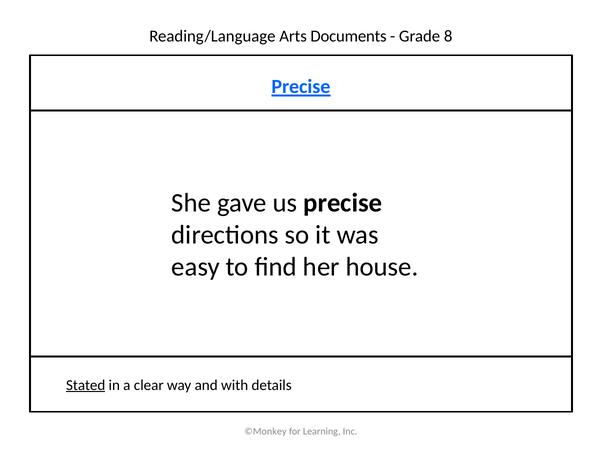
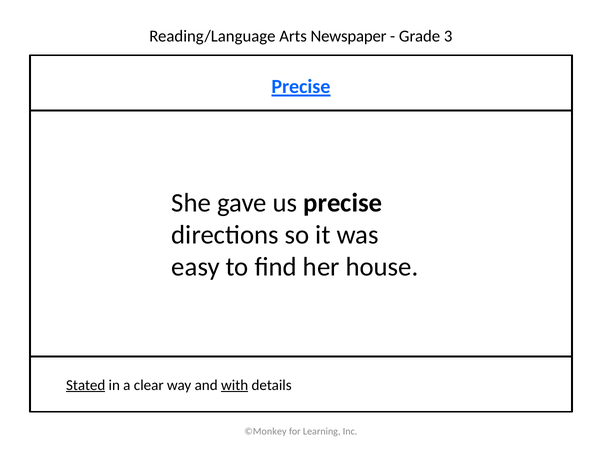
Documents: Documents -> Newspaper
8: 8 -> 3
with underline: none -> present
